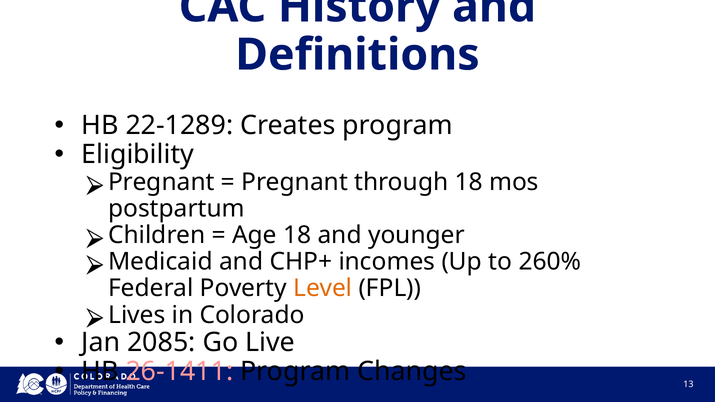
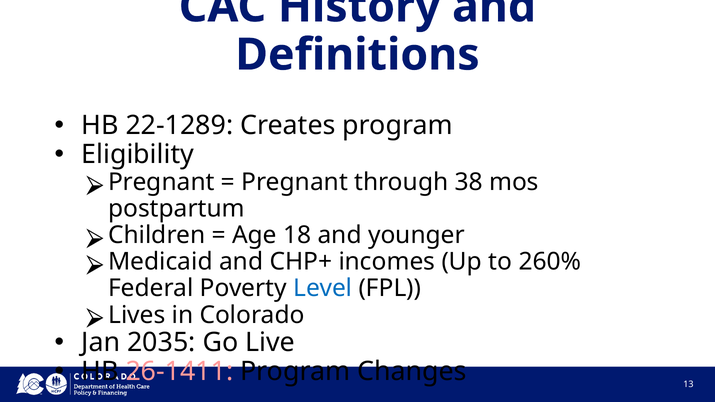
through 18: 18 -> 38
Level colour: orange -> blue
2085: 2085 -> 2035
